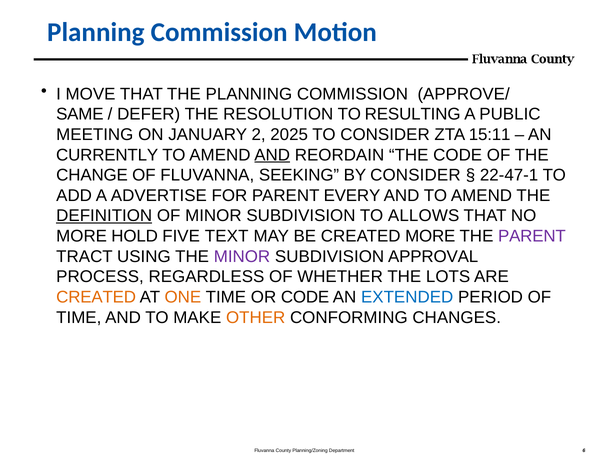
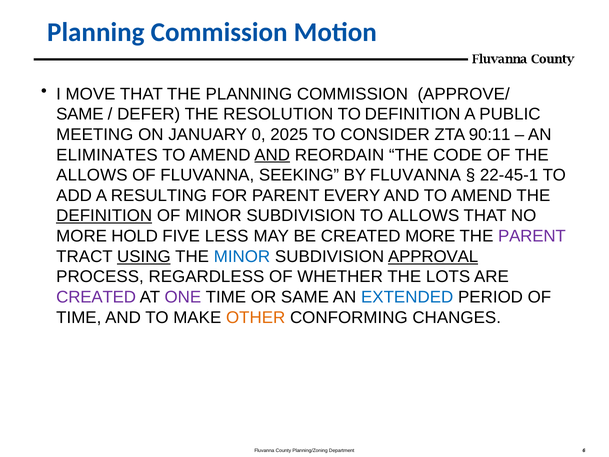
TO RESULTING: RESULTING -> DEFINITION
2: 2 -> 0
15:11: 15:11 -> 90:11
CURRENTLY: CURRENTLY -> ELIMINATES
CHANGE at (92, 175): CHANGE -> ALLOWS
BY CONSIDER: CONSIDER -> FLUVANNA
22-47-1: 22-47-1 -> 22-45-1
ADVERTISE: ADVERTISE -> RESULTING
TEXT: TEXT -> LESS
USING underline: none -> present
MINOR at (242, 256) colour: purple -> blue
APPROVAL underline: none -> present
CREATED at (96, 297) colour: orange -> purple
ONE colour: orange -> purple
OR CODE: CODE -> SAME
